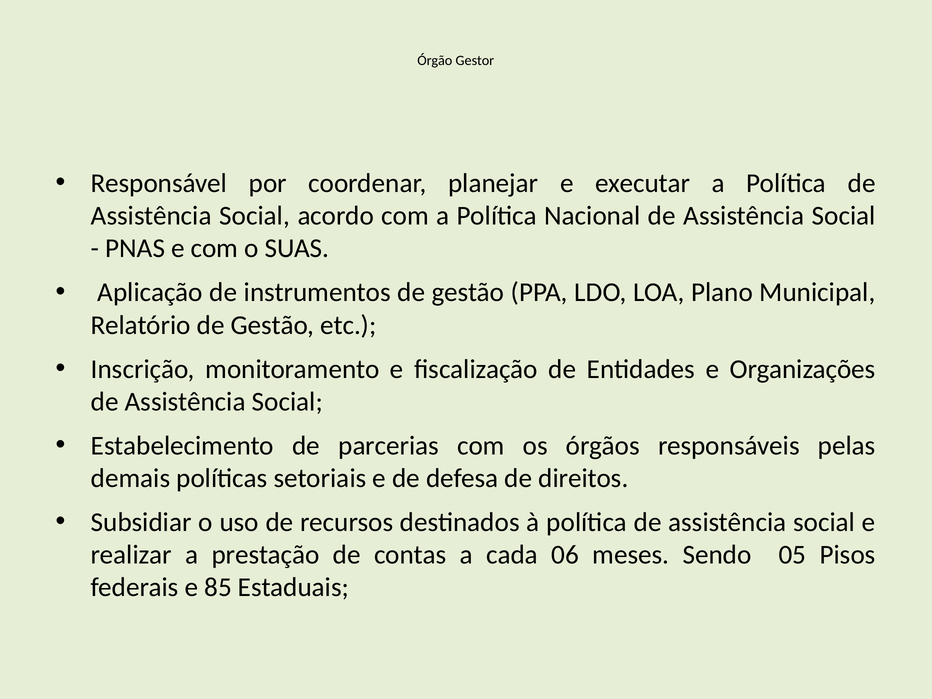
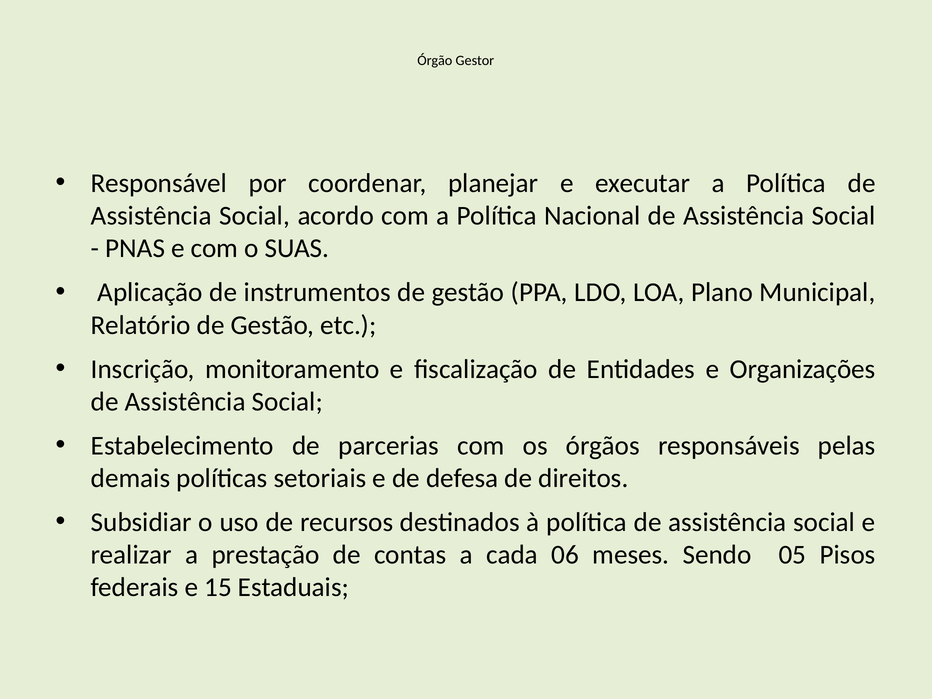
85: 85 -> 15
